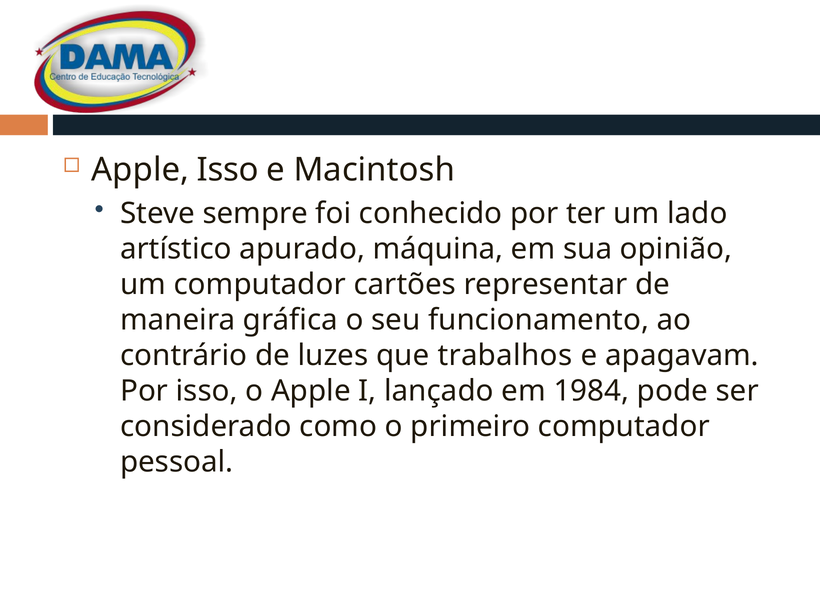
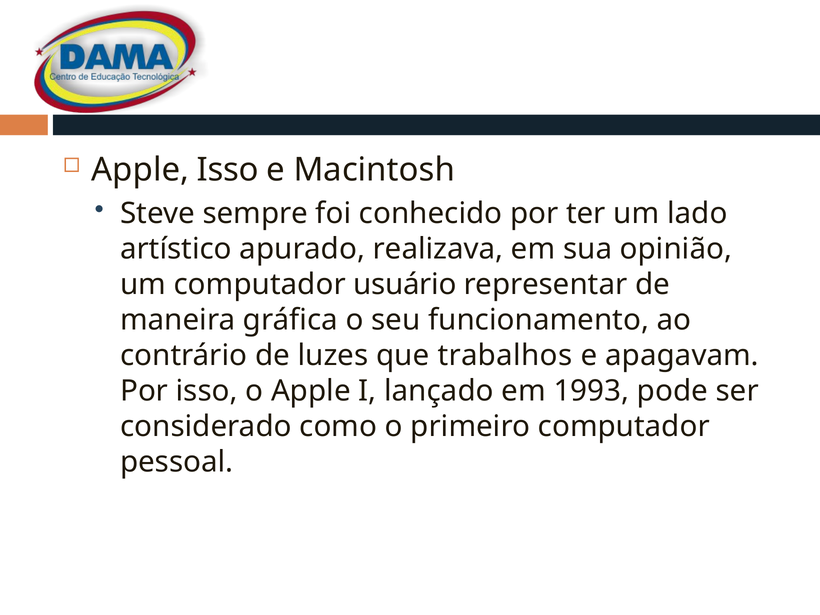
máquina: máquina -> realizava
cartões: cartões -> usuário
1984: 1984 -> 1993
